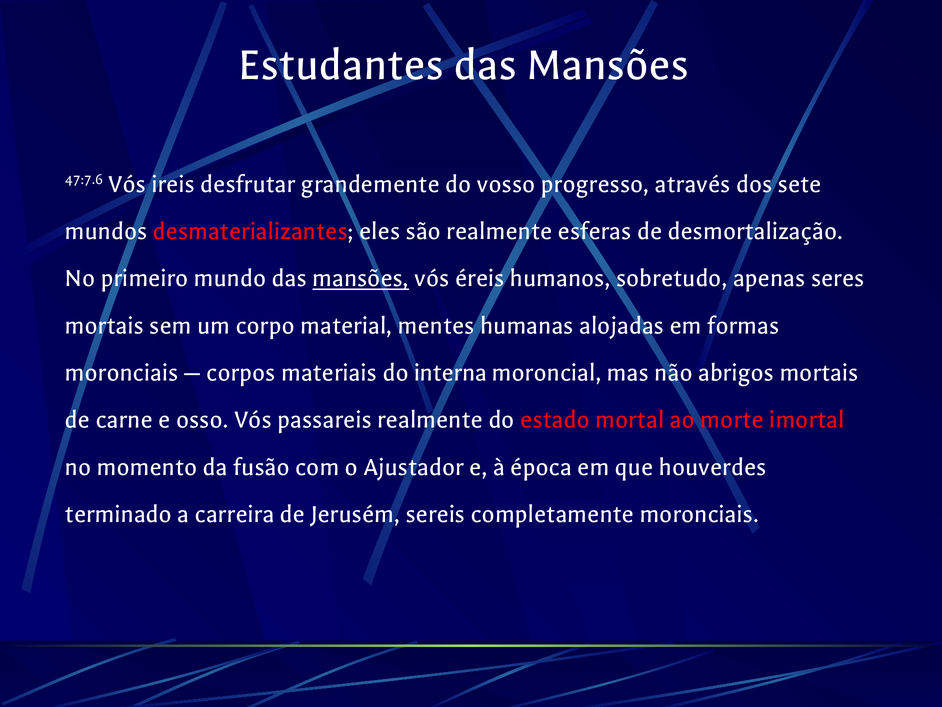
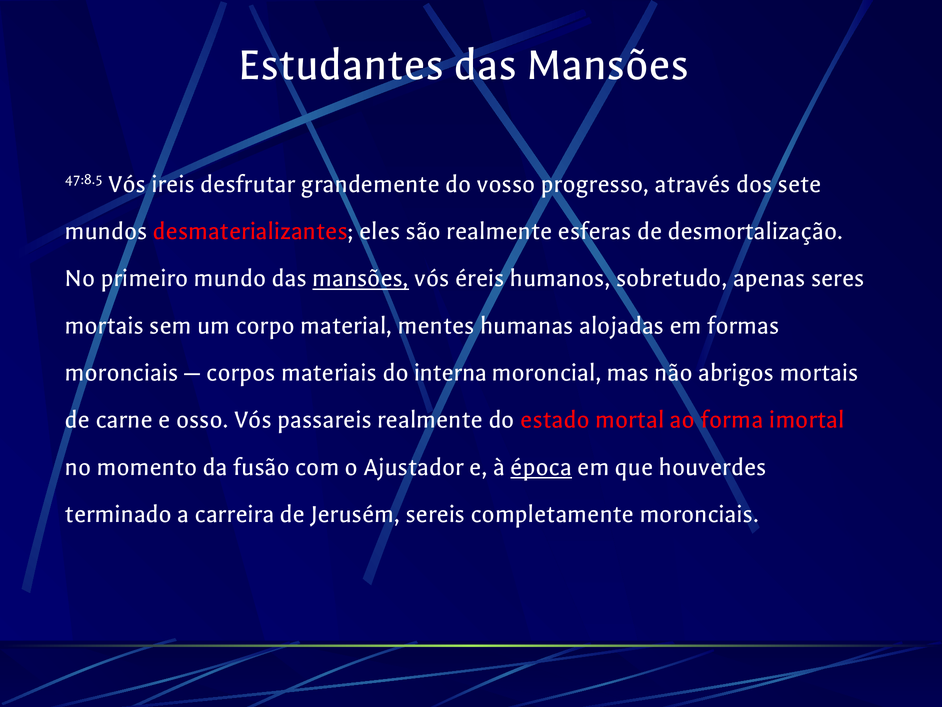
47:7.6: 47:7.6 -> 47:8.5
morte: morte -> forma
época underline: none -> present
